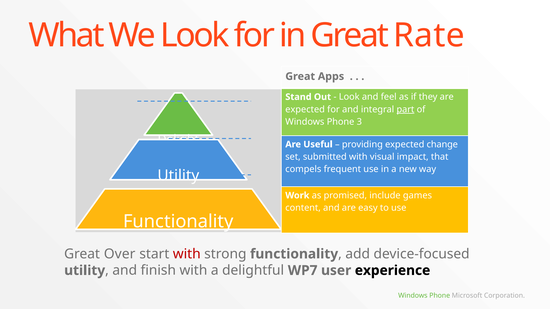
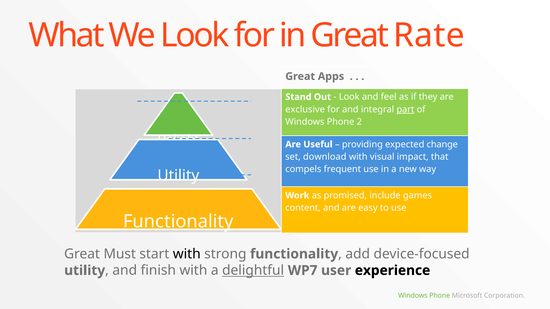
expected at (305, 110): expected -> exclusive
3: 3 -> 2
submitted: submitted -> download
Over: Over -> Must
with at (187, 254) colour: red -> black
delightful underline: none -> present
